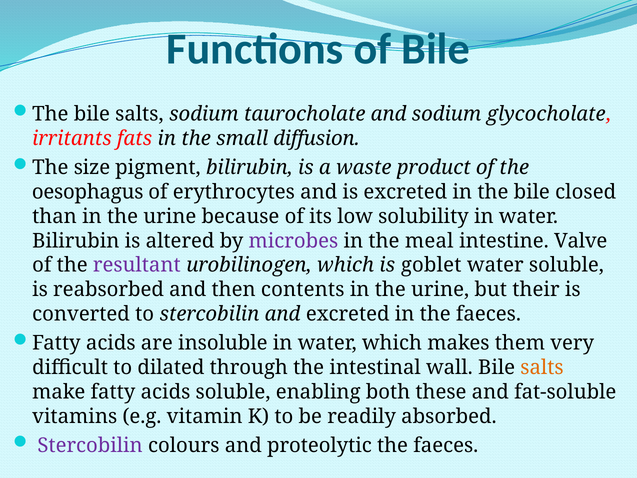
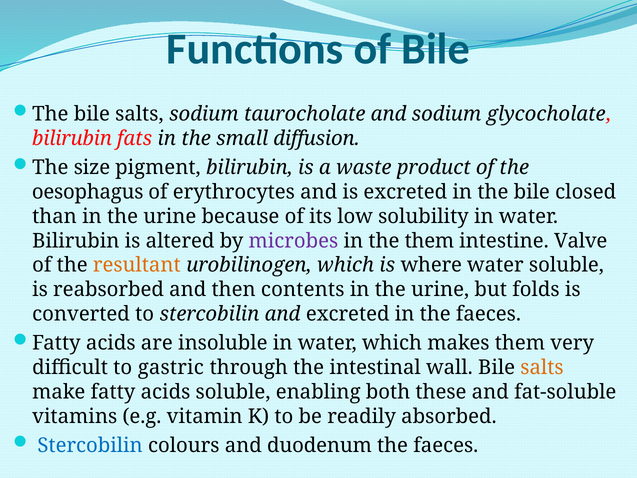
irritants at (72, 139): irritants -> bilirubin
the meal: meal -> them
resultant colour: purple -> orange
goblet: goblet -> where
their: their -> folds
dilated: dilated -> gastric
Stercobilin at (90, 445) colour: purple -> blue
proteolytic: proteolytic -> duodenum
